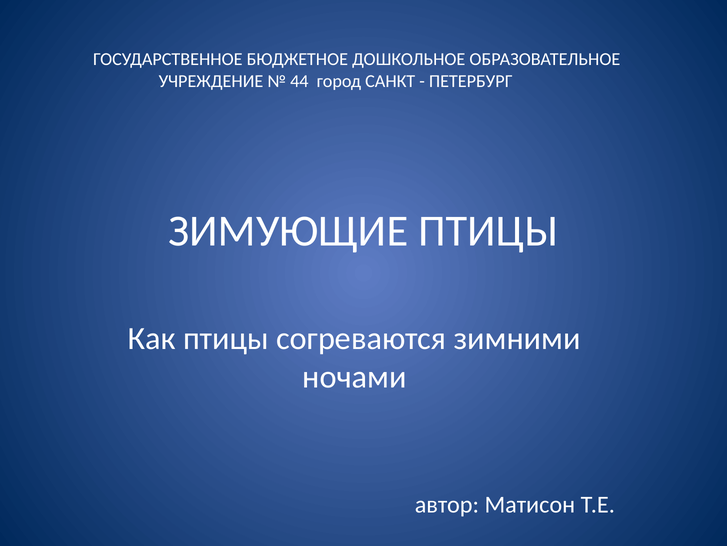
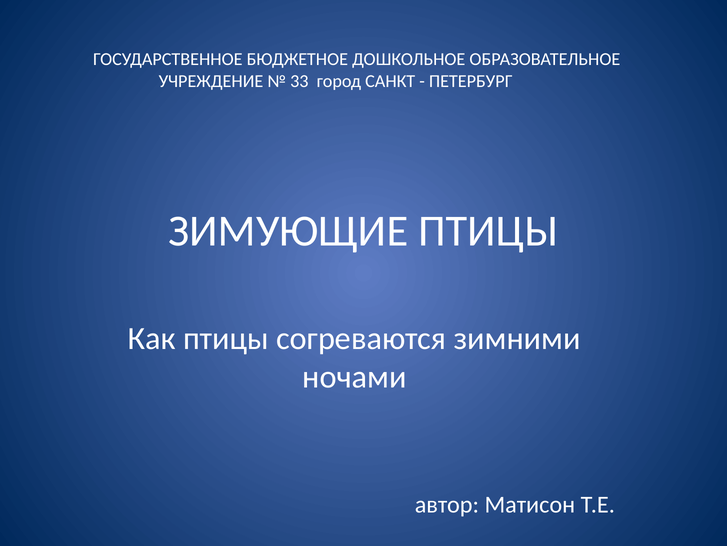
44: 44 -> 33
